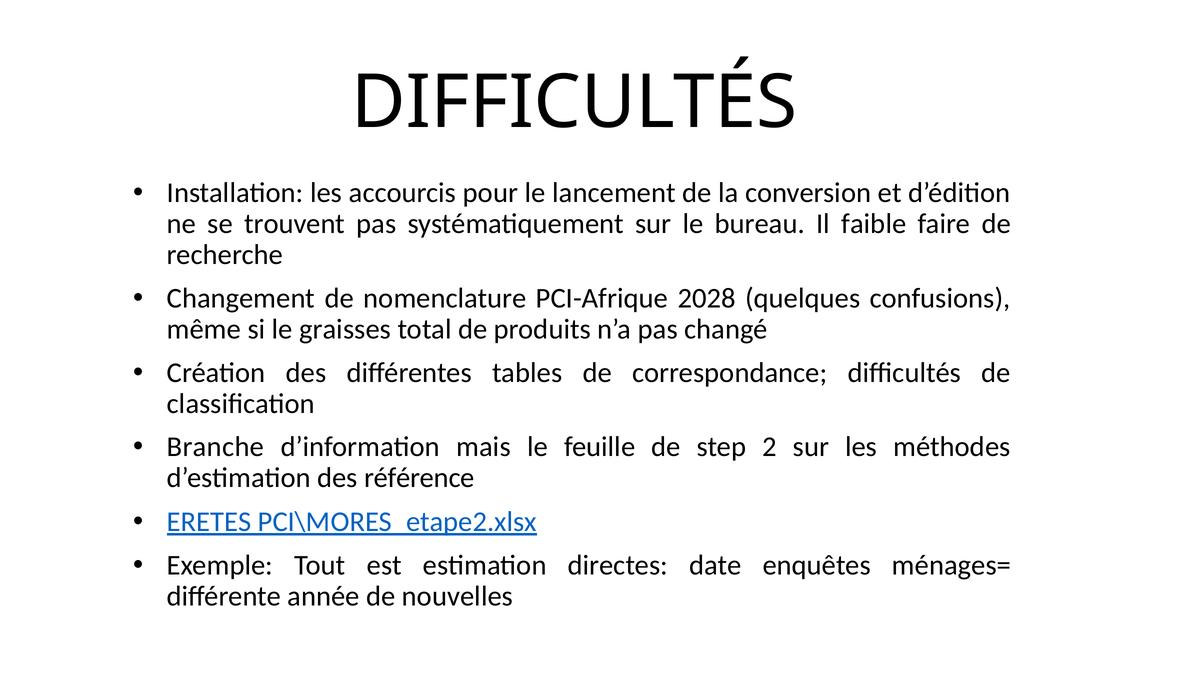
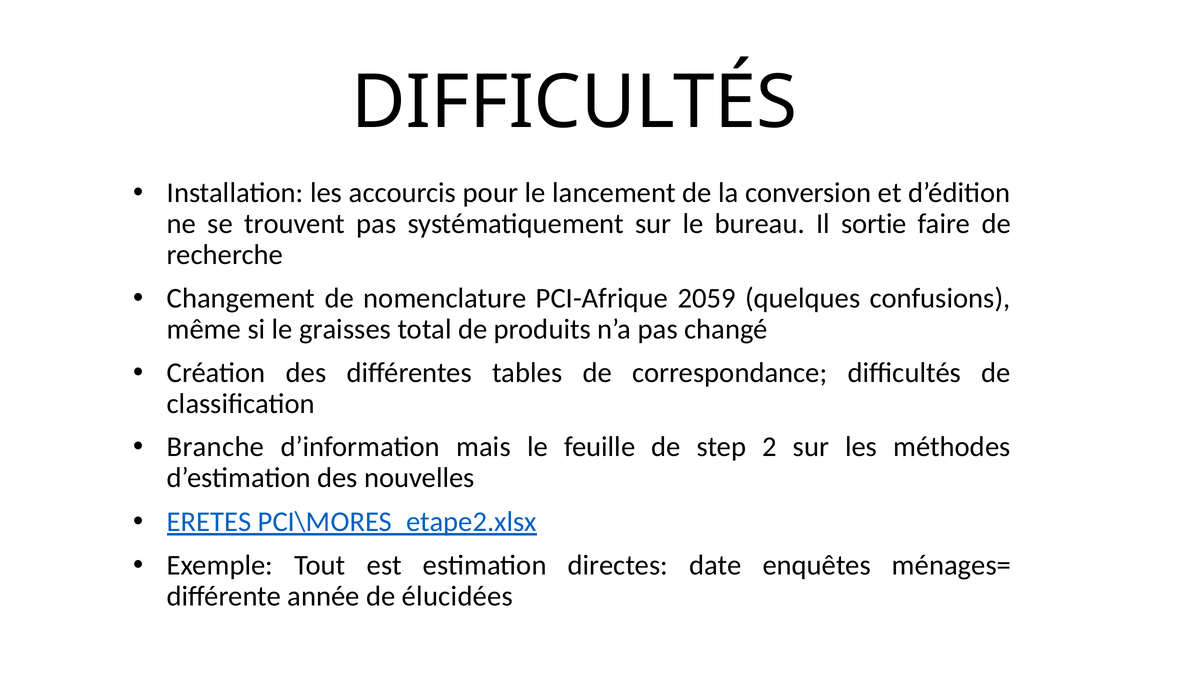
faible: faible -> sortie
2028: 2028 -> 2059
référence: référence -> nouvelles
nouvelles: nouvelles -> élucidées
